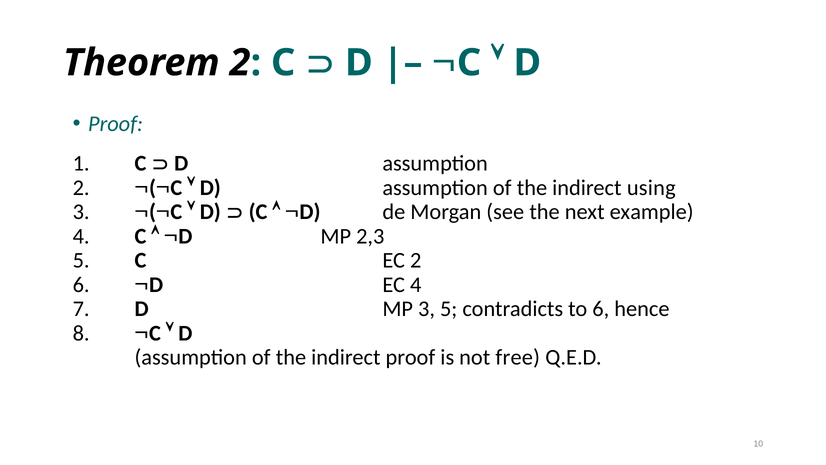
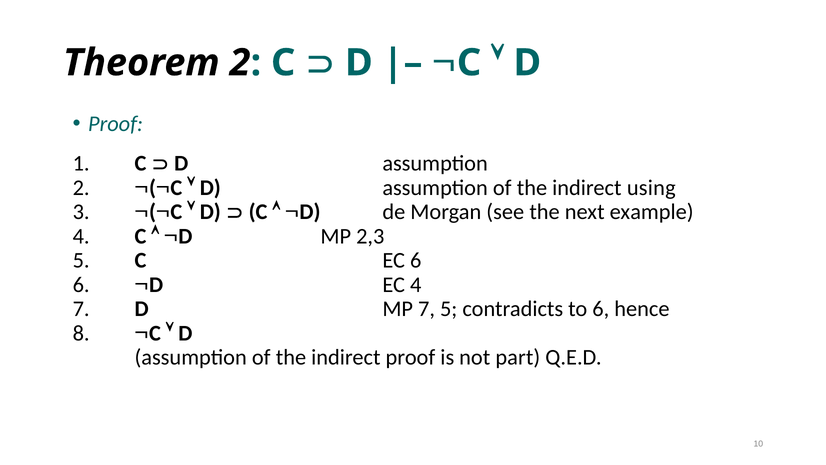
EC 2: 2 -> 6
MP 3: 3 -> 7
free: free -> part
